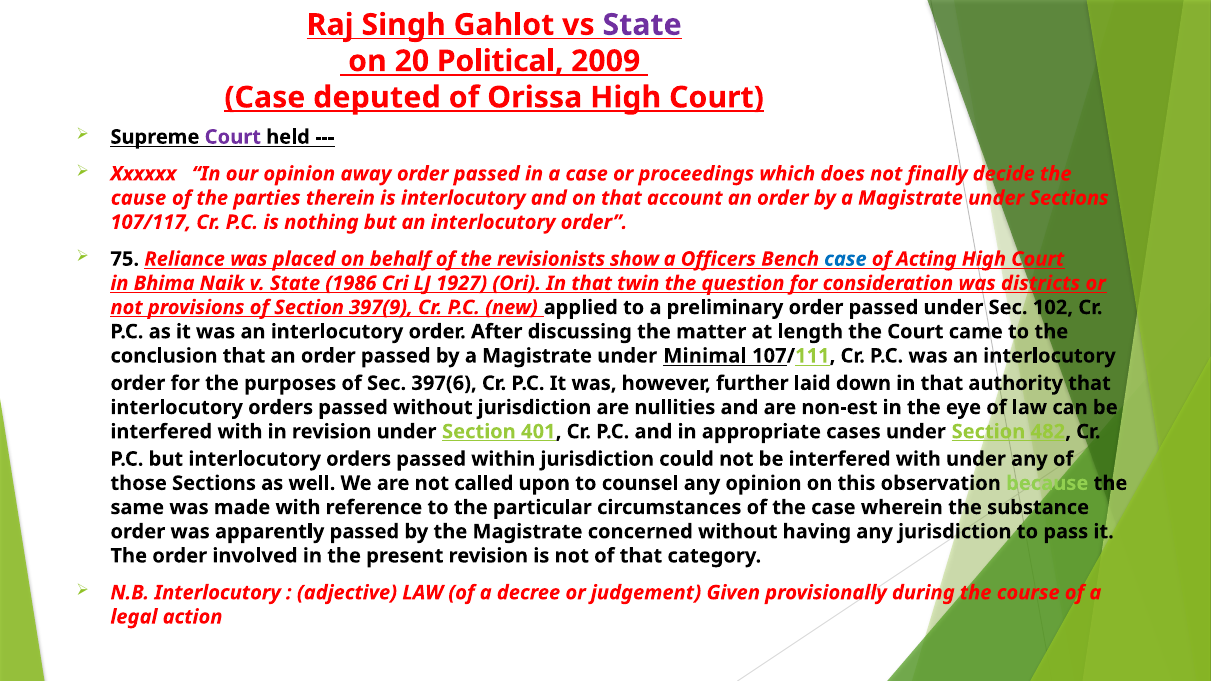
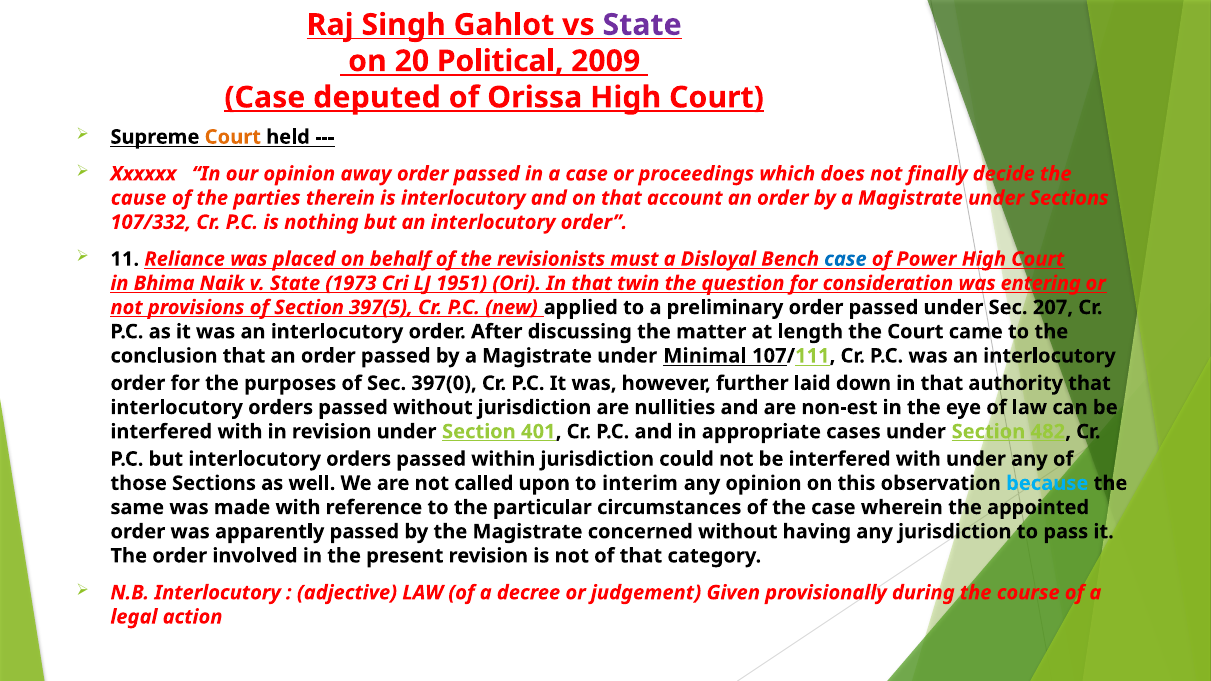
Court at (233, 137) colour: purple -> orange
107/117: 107/117 -> 107/332
75: 75 -> 11
show: show -> must
Officers: Officers -> Disloyal
Acting: Acting -> Power
1986: 1986 -> 1973
1927: 1927 -> 1951
districts: districts -> entering
397(9: 397(9 -> 397(5
102: 102 -> 207
397(6: 397(6 -> 397(0
counsel: counsel -> interim
because colour: light green -> light blue
substance: substance -> appointed
